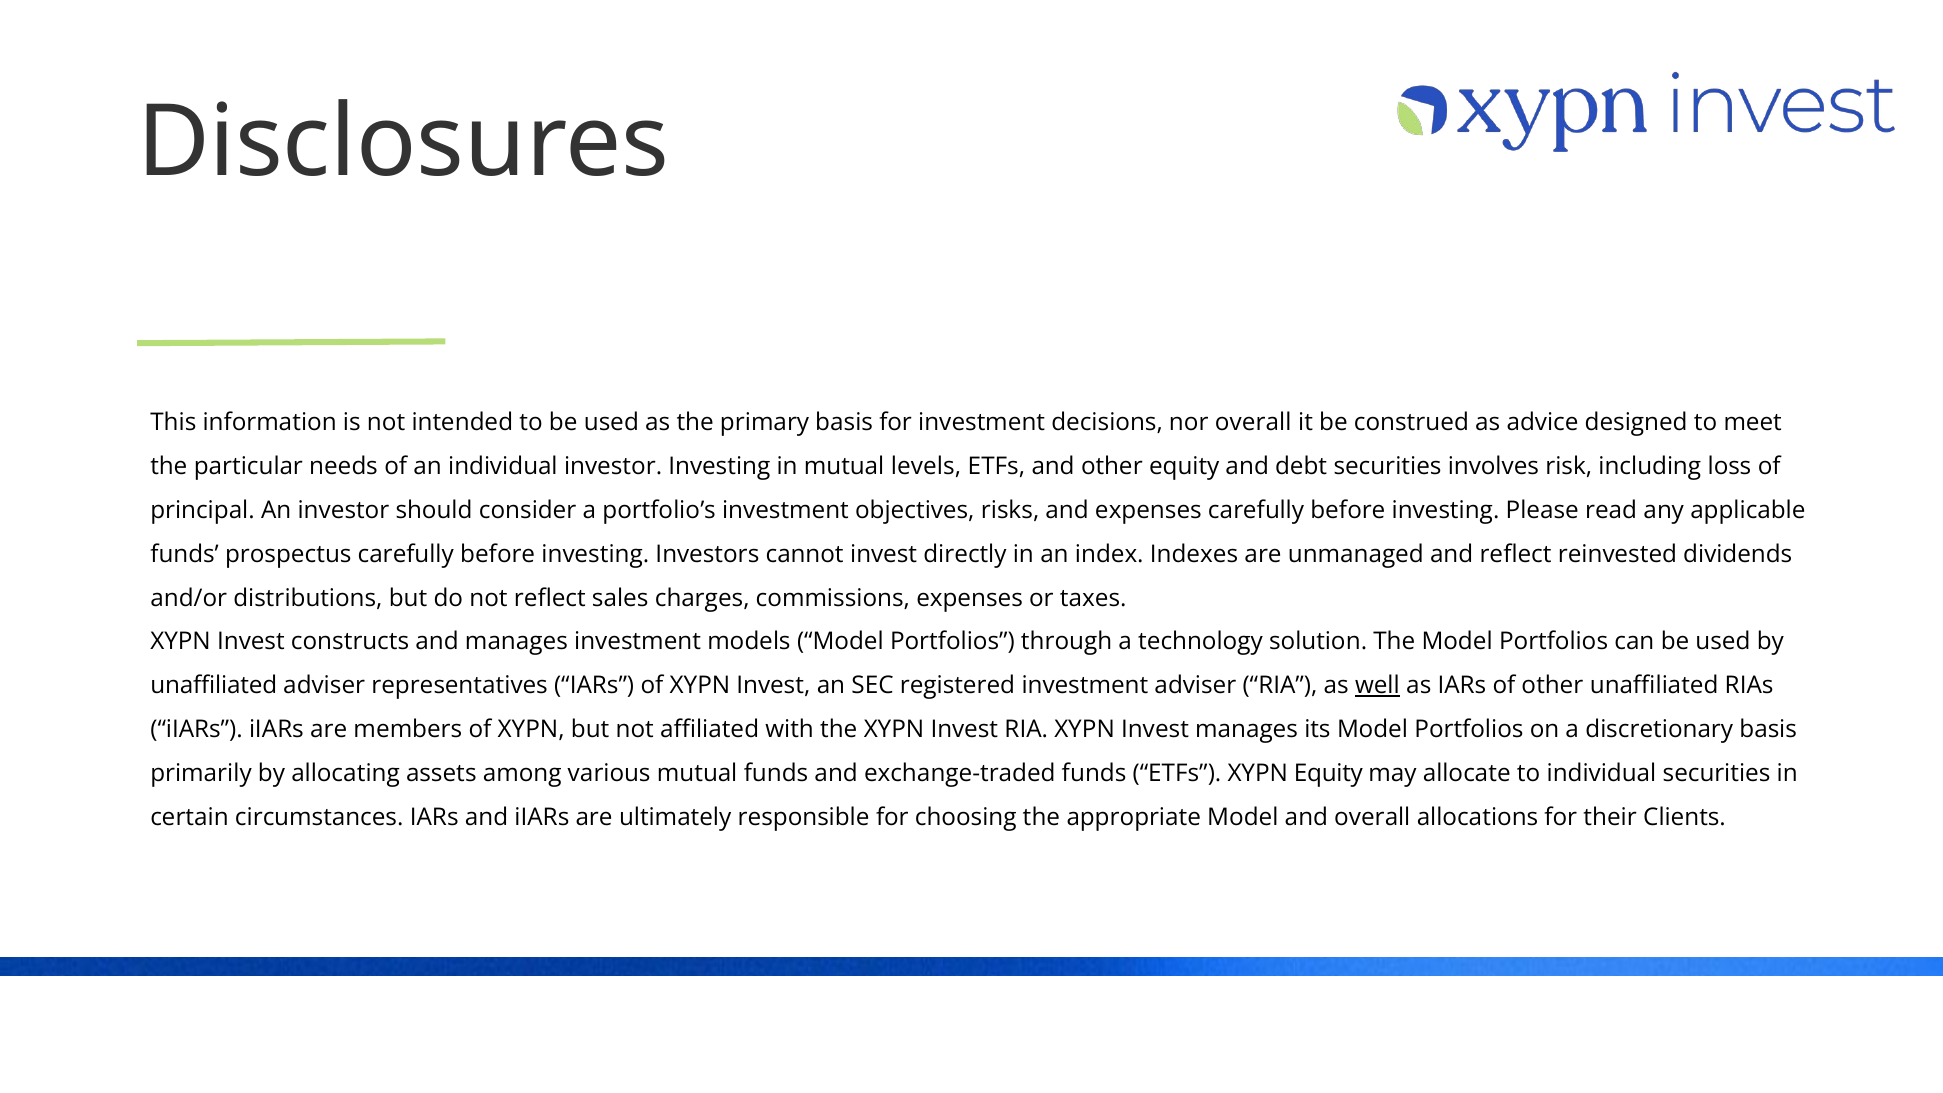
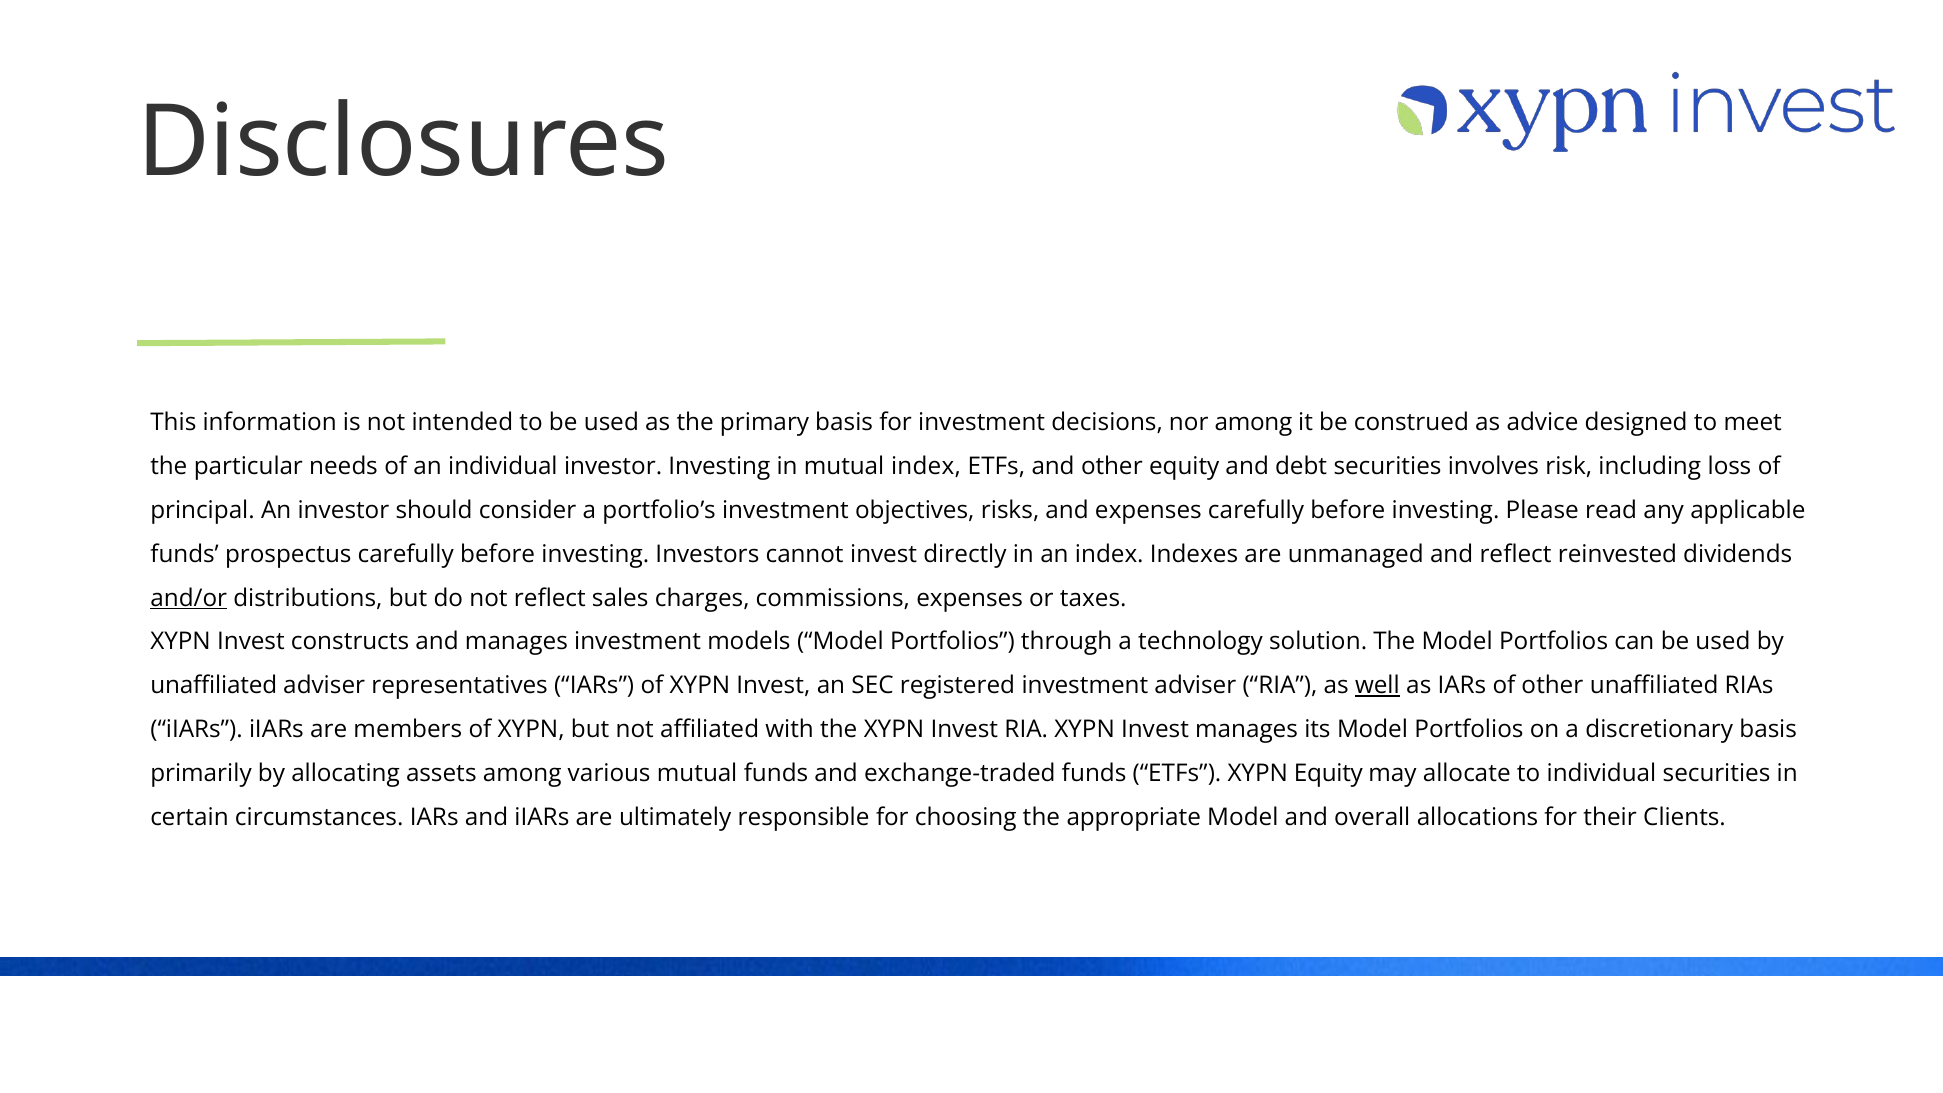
nor overall: overall -> among
mutual levels: levels -> index
and/or underline: none -> present
